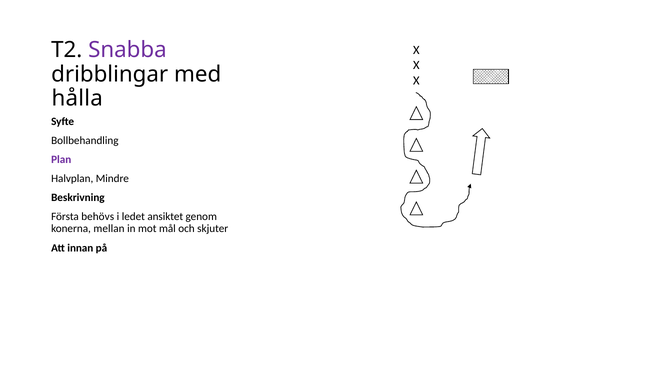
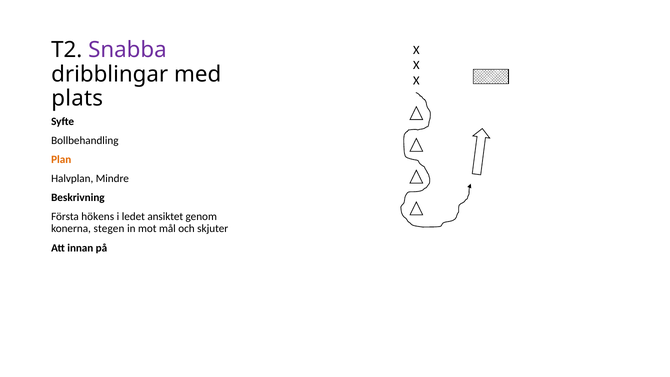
hålla: hålla -> plats
Plan colour: purple -> orange
behövs: behövs -> hökens
mellan: mellan -> stegen
